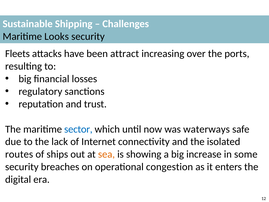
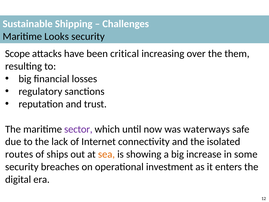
Fleets: Fleets -> Scope
attract: attract -> critical
ports: ports -> them
sector colour: blue -> purple
congestion: congestion -> investment
